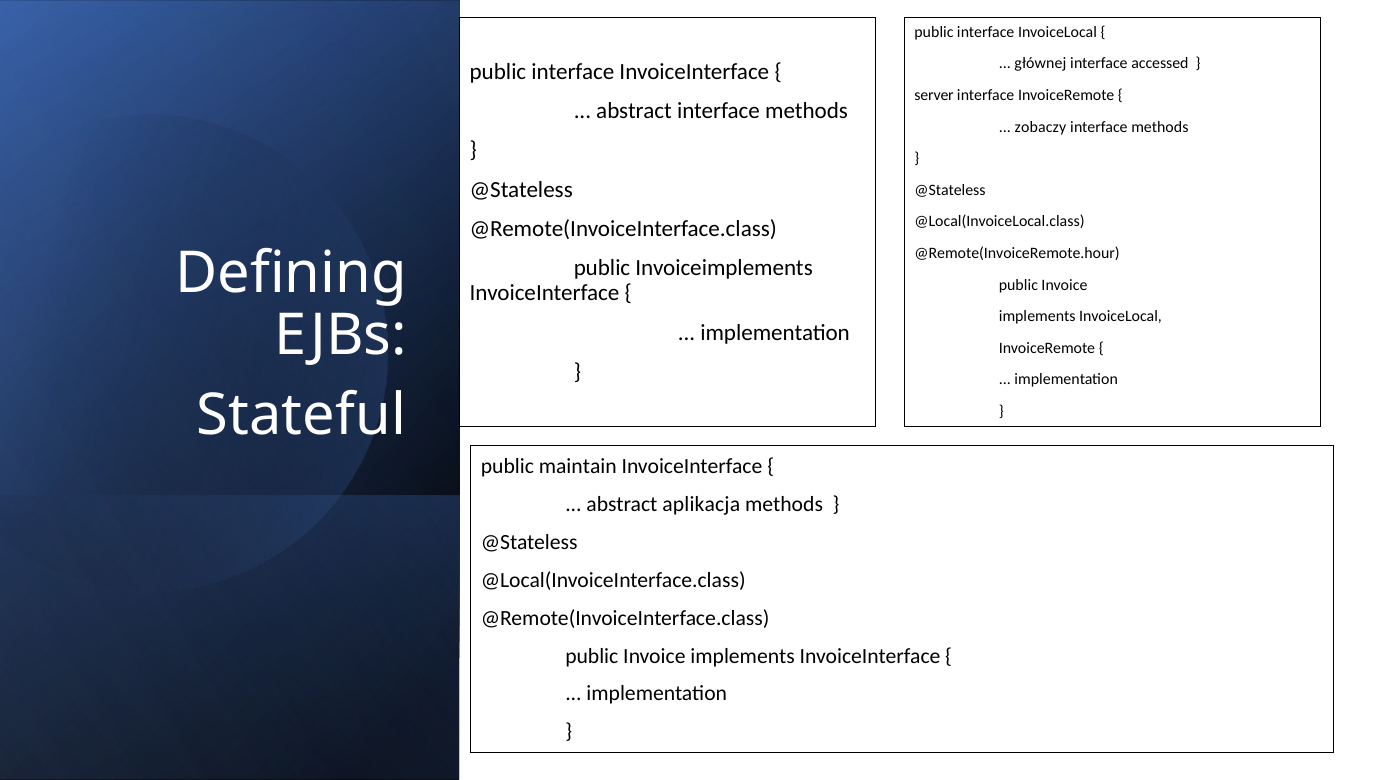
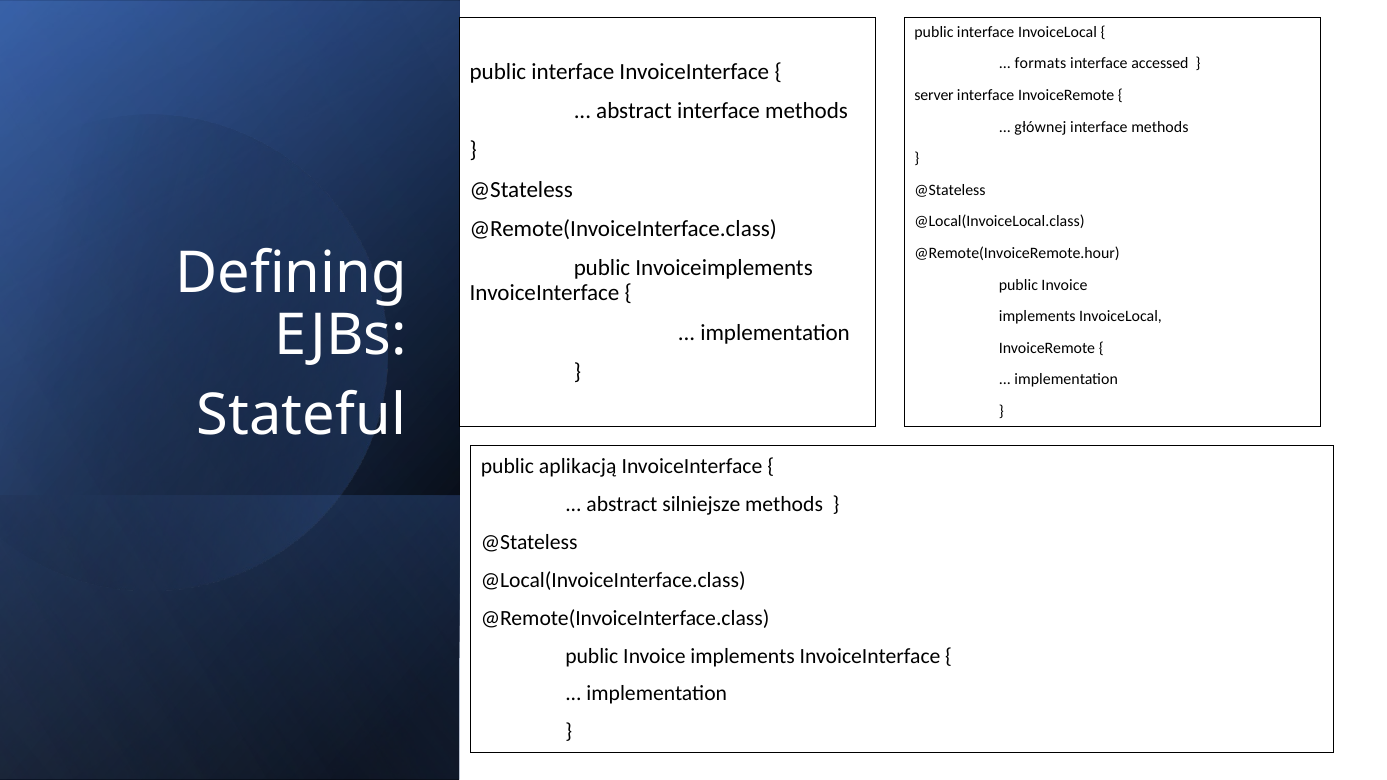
głównej: głównej -> formats
zobaczy: zobaczy -> głównej
maintain: maintain -> aplikacją
aplikacja: aplikacja -> silniejsze
